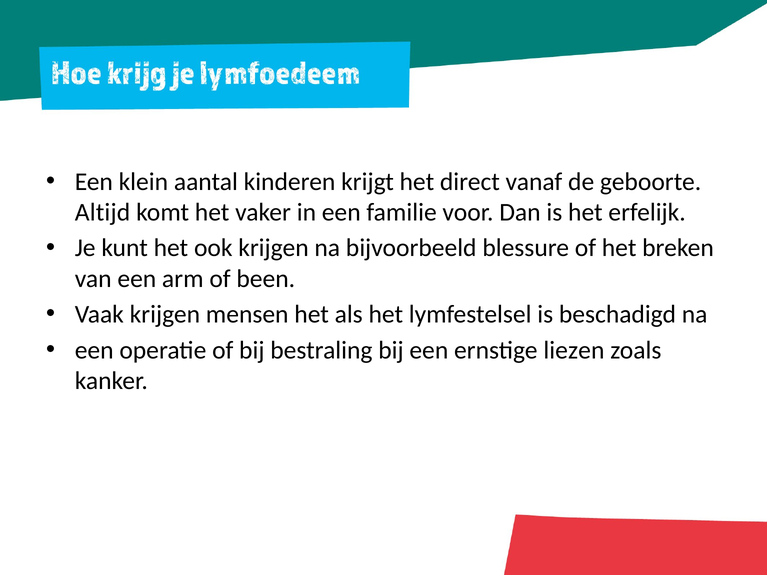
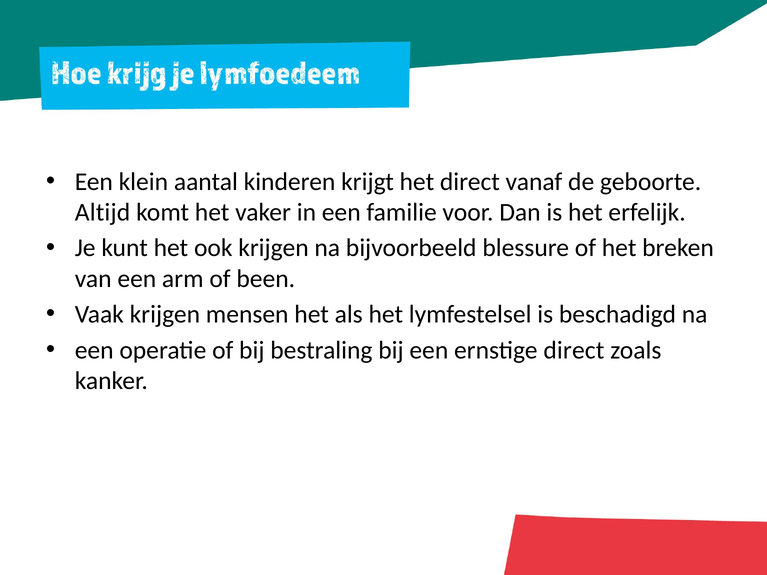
ernstige liezen: liezen -> direct
